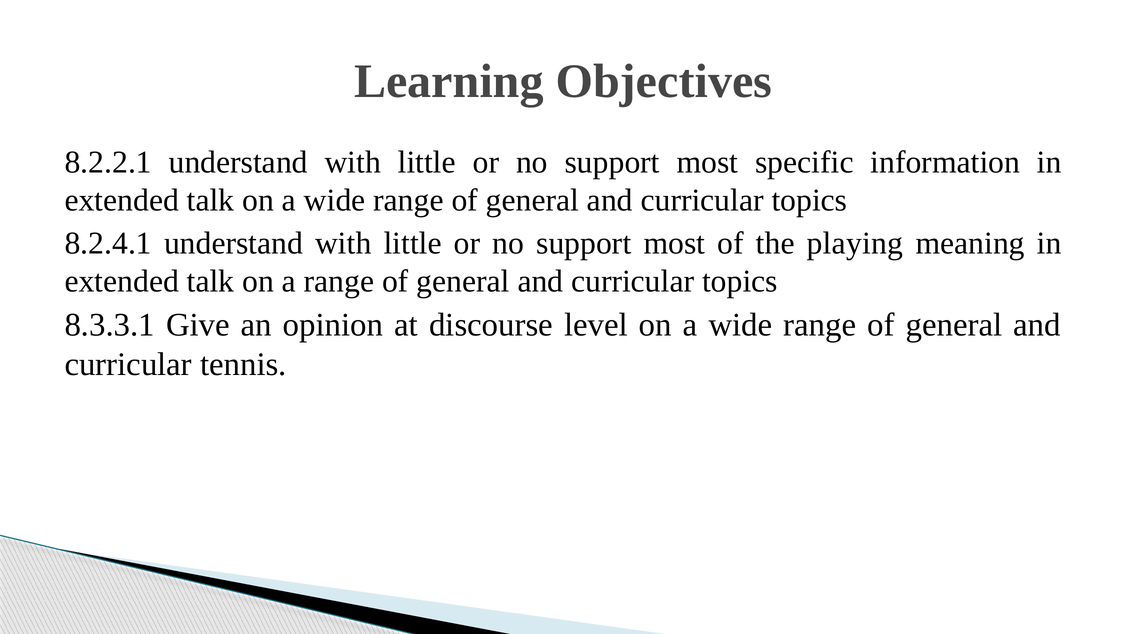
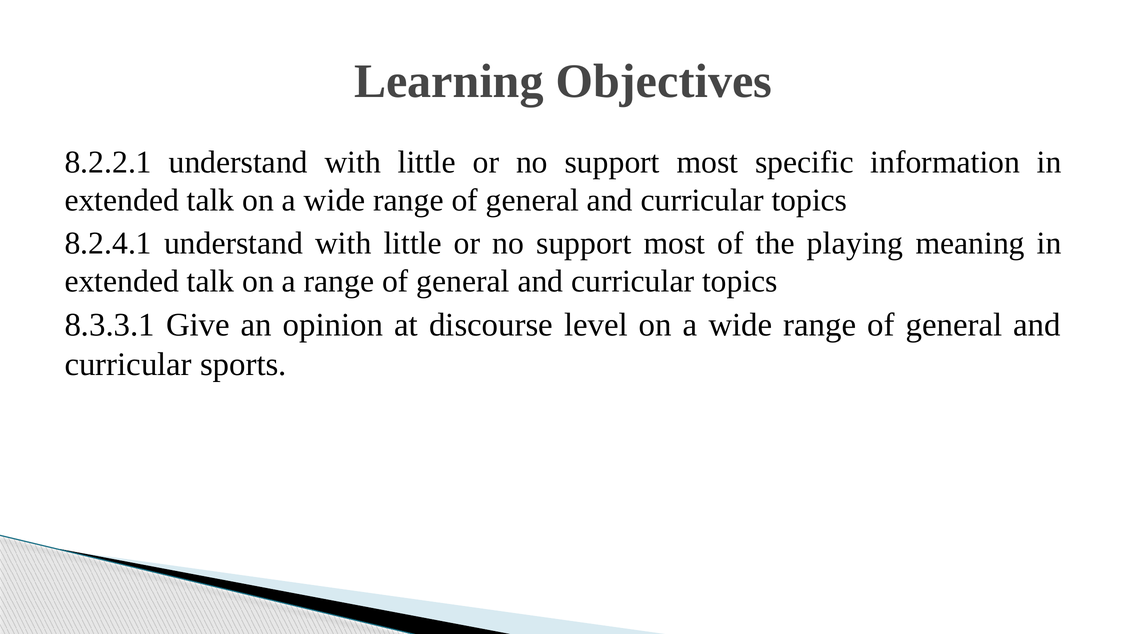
tennis: tennis -> sports
